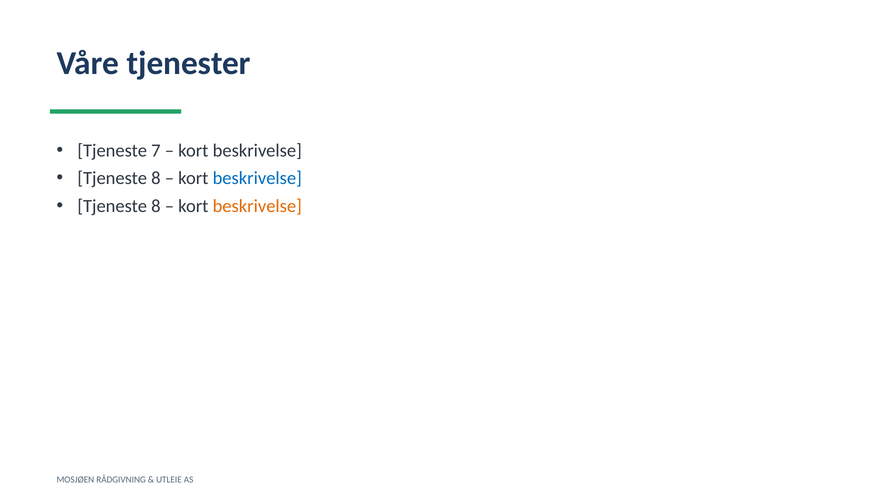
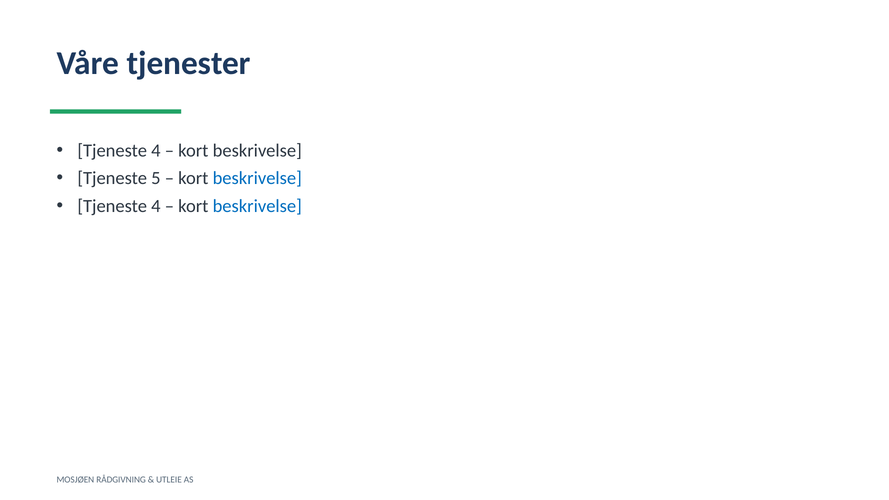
7 at (156, 151): 7 -> 4
8 at (156, 178): 8 -> 5
8 at (156, 206): 8 -> 4
beskrivelse at (257, 206) colour: orange -> blue
